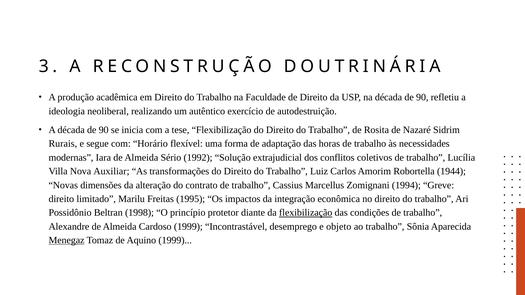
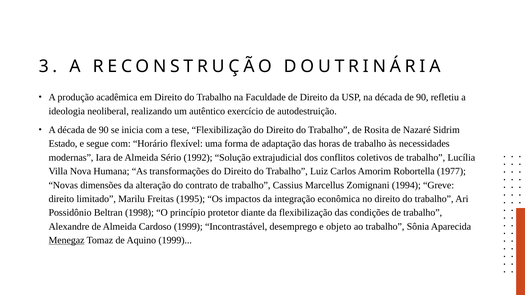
Rurais: Rurais -> Estado
Auxiliar: Auxiliar -> Humana
1944: 1944 -> 1977
flexibilização at (306, 213) underline: present -> none
